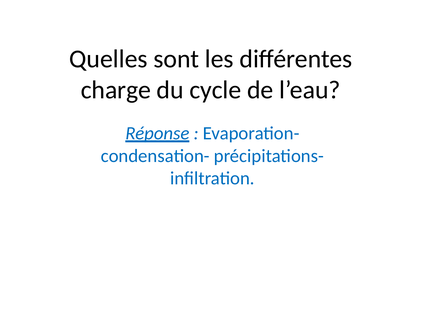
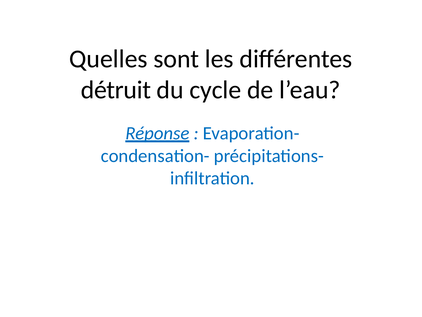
charge: charge -> détruit
